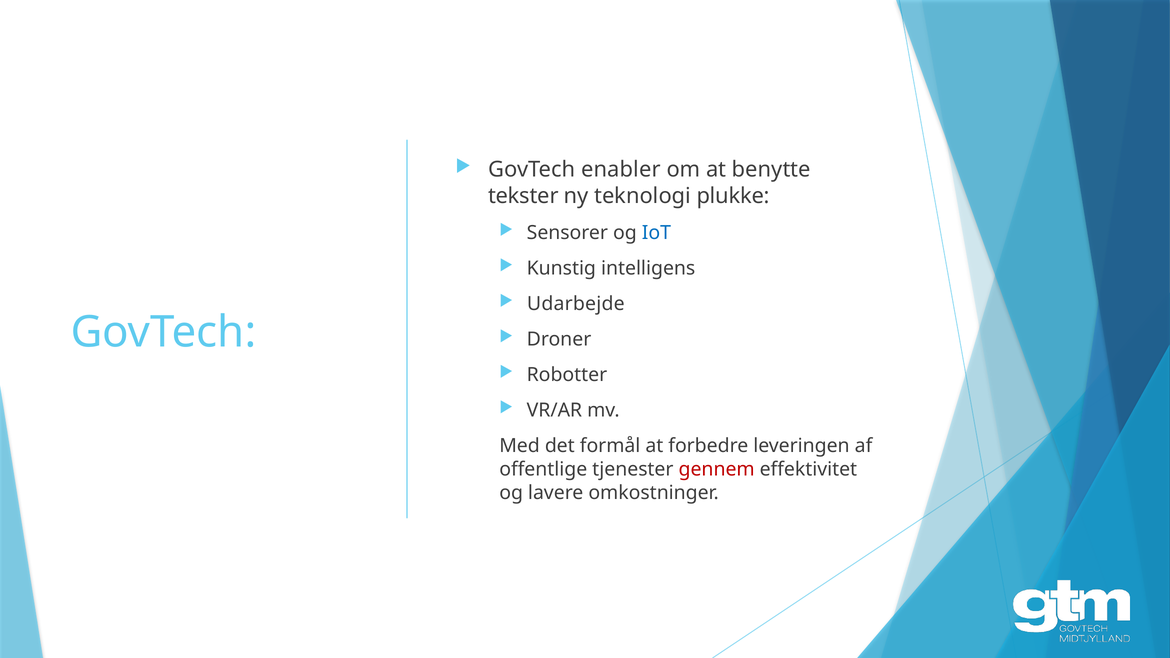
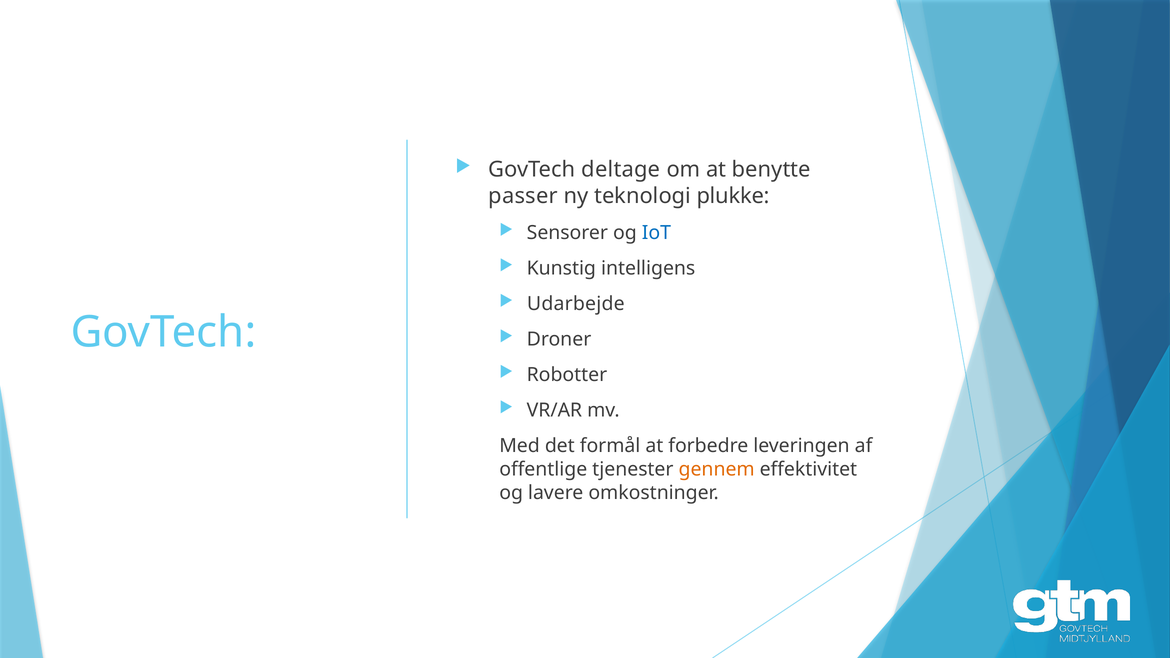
enabler: enabler -> deltage
tekster: tekster -> passer
gennem colour: red -> orange
